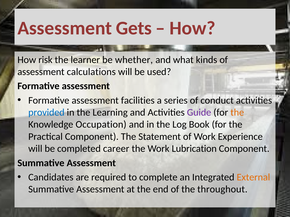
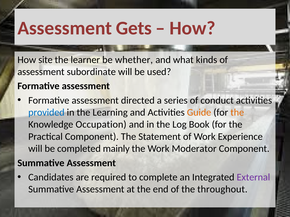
risk: risk -> site
calculations: calculations -> subordinate
facilities: facilities -> directed
Guide colour: purple -> orange
career: career -> mainly
Lubrication: Lubrication -> Moderator
External colour: orange -> purple
